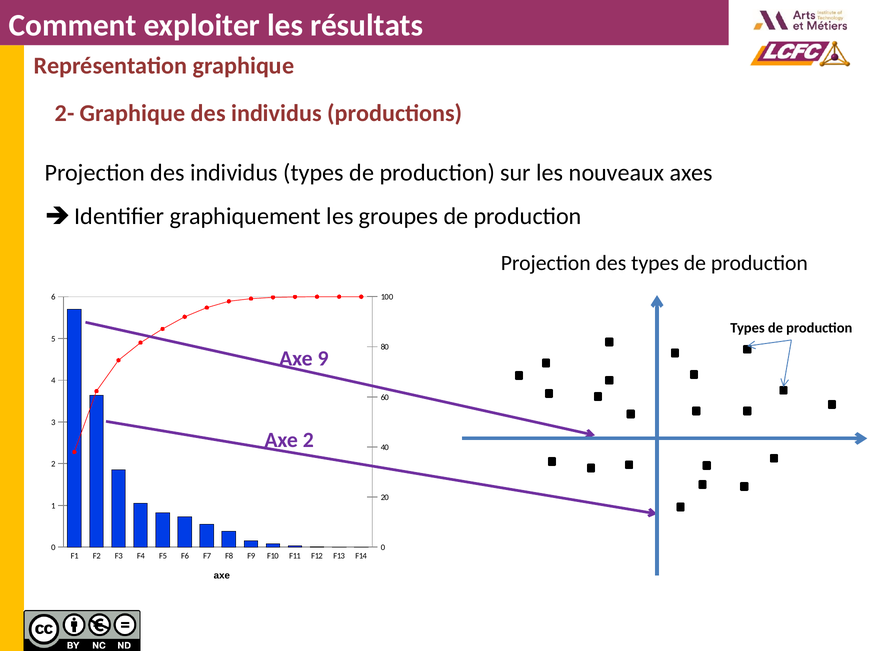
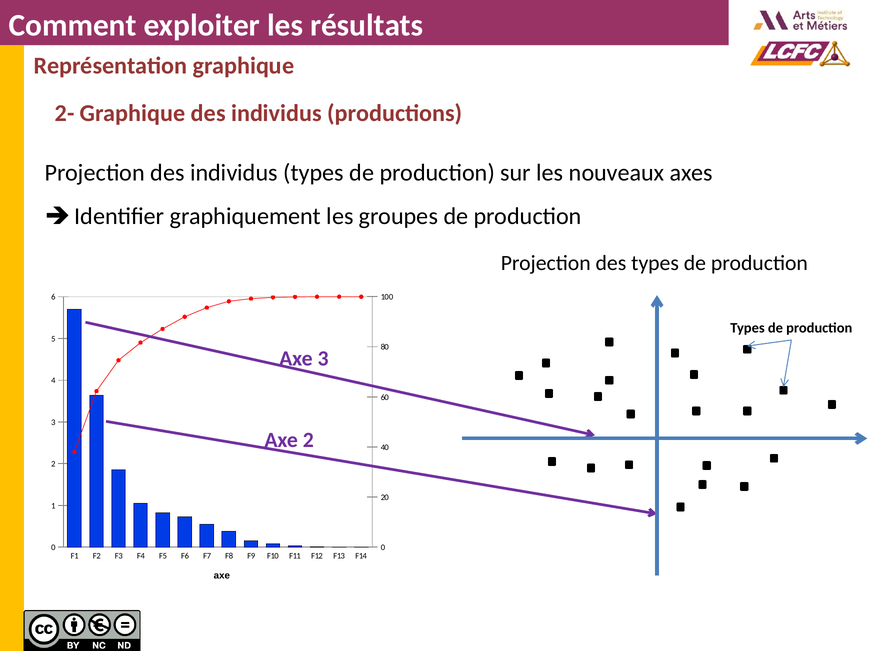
Axe 9: 9 -> 3
